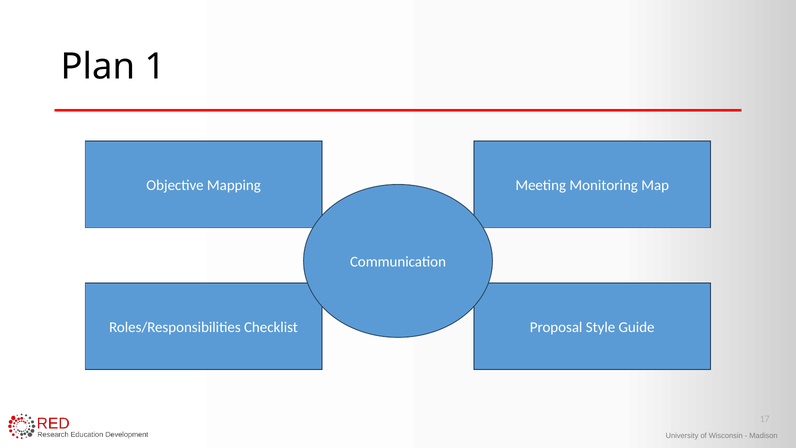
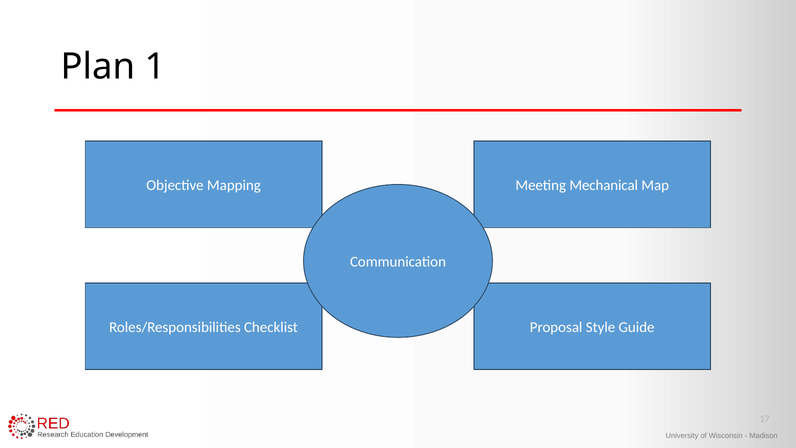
Monitoring: Monitoring -> Mechanical
